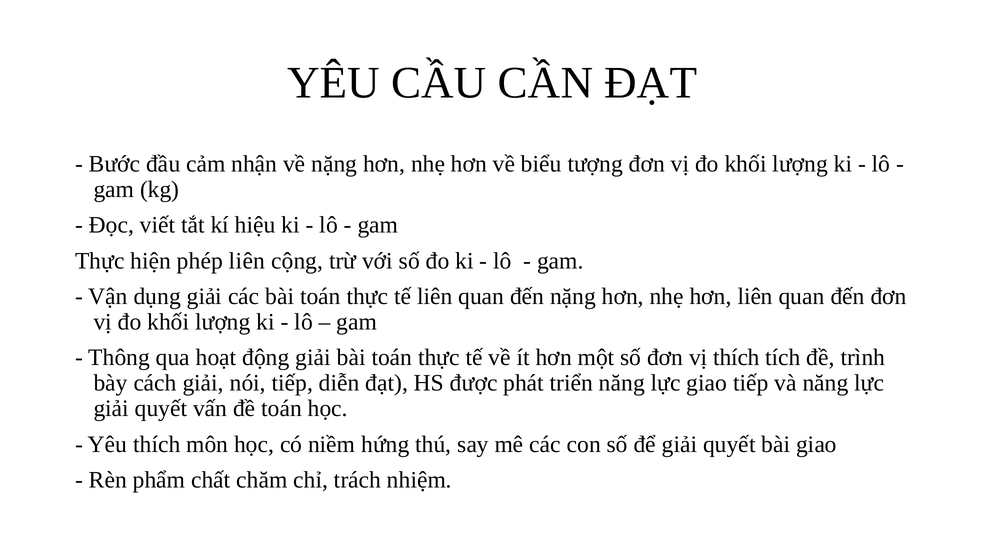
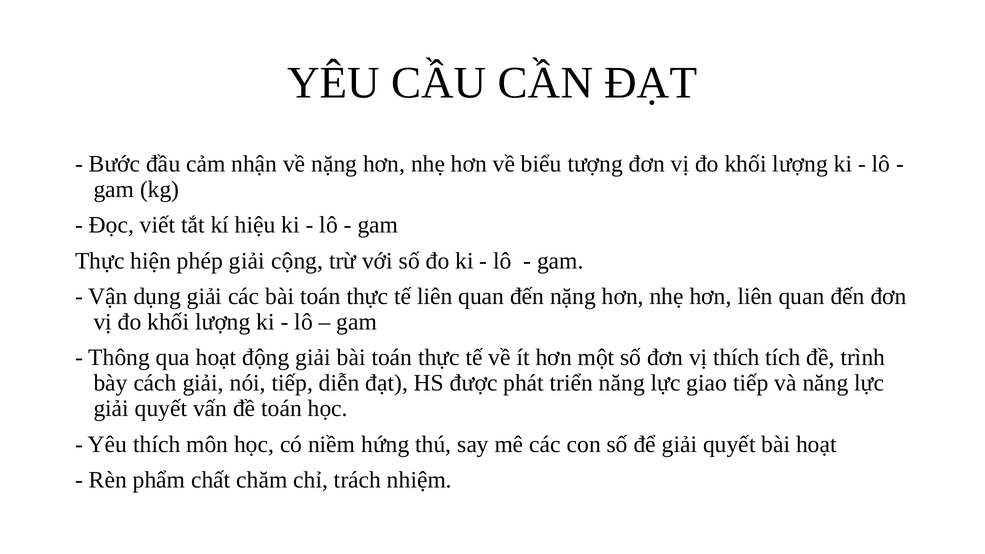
phép liên: liên -> giải
bài giao: giao -> hoạt
